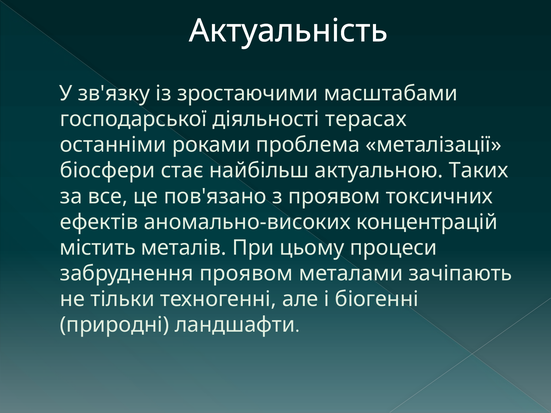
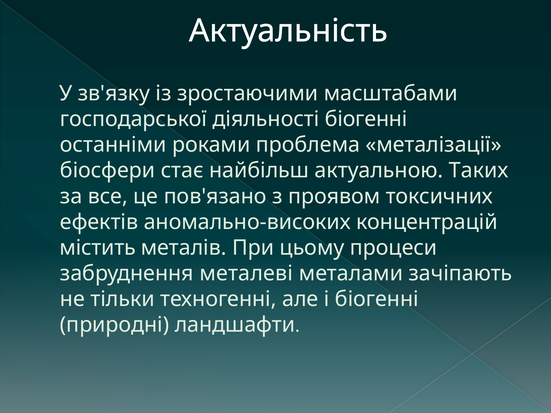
діяльності терасах: терасах -> біогенні
забруднення проявом: проявом -> металеві
